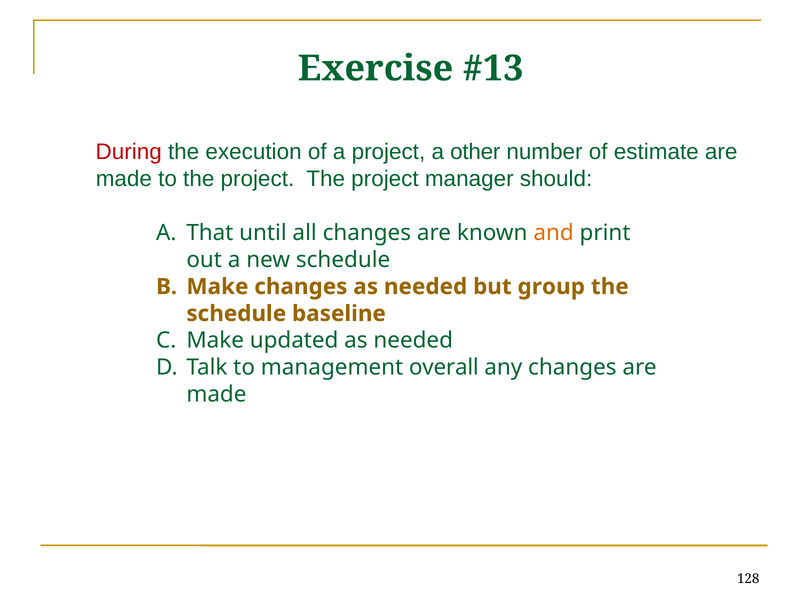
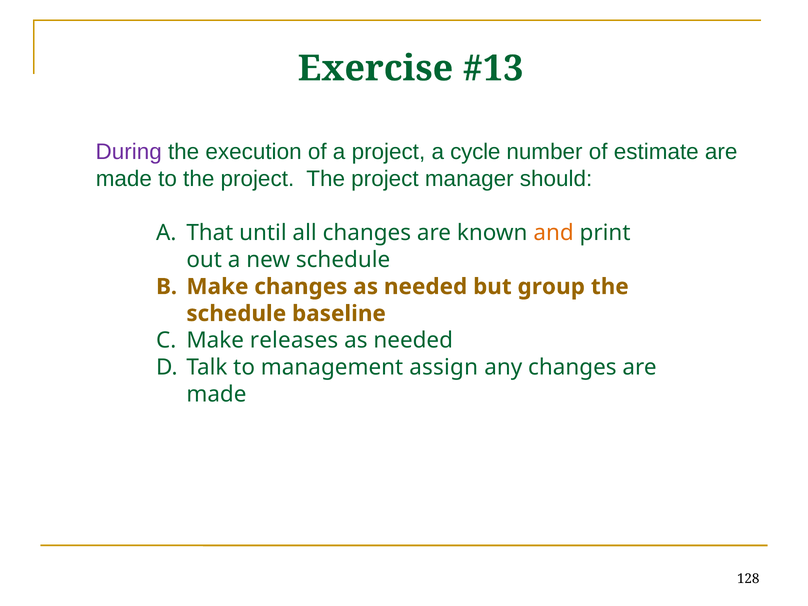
During colour: red -> purple
other: other -> cycle
updated: updated -> releases
overall: overall -> assign
